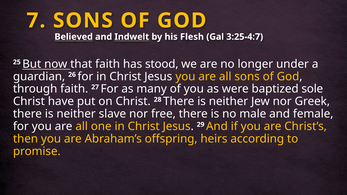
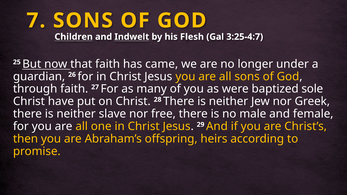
Believed: Believed -> Children
stood: stood -> came
